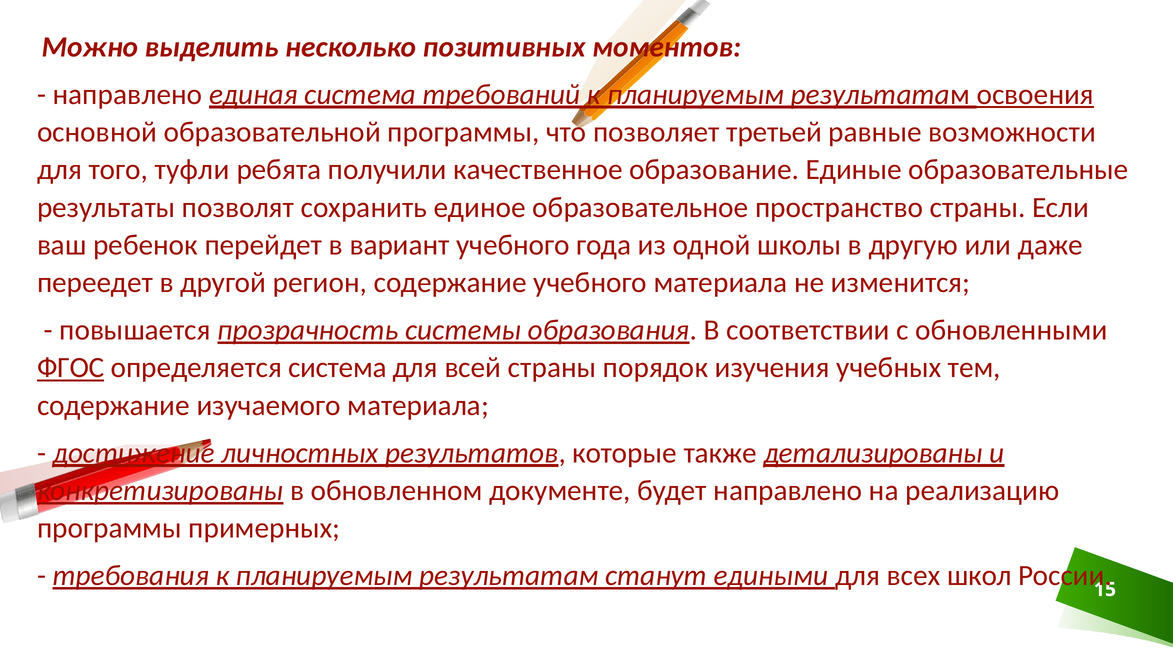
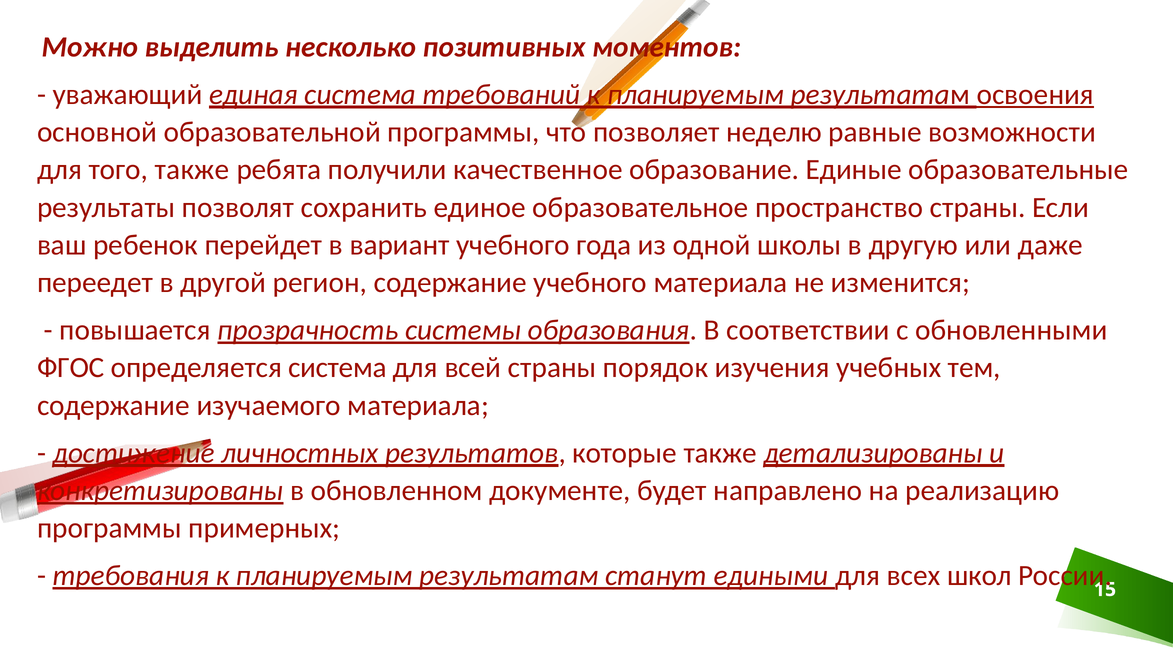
направлено at (127, 94): направлено -> уважающий
третьей: третьей -> неделю
того туфли: туфли -> также
ФГОС underline: present -> none
